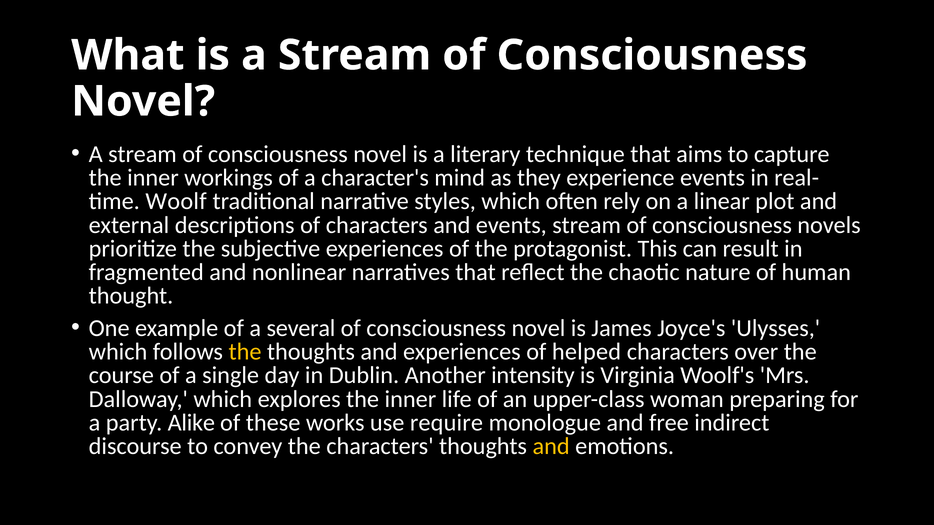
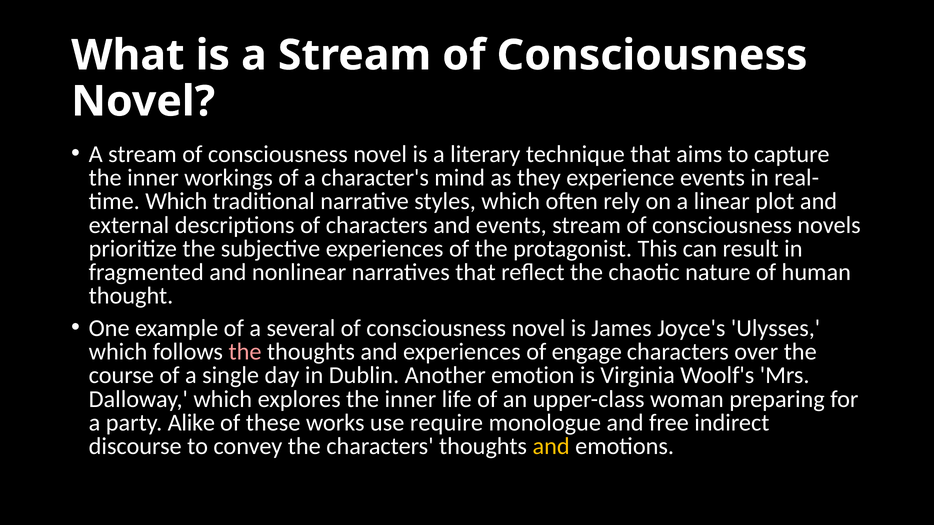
Woolf at (176, 202): Woolf -> Which
the at (245, 352) colour: yellow -> pink
helped: helped -> engage
intensity: intensity -> emotion
